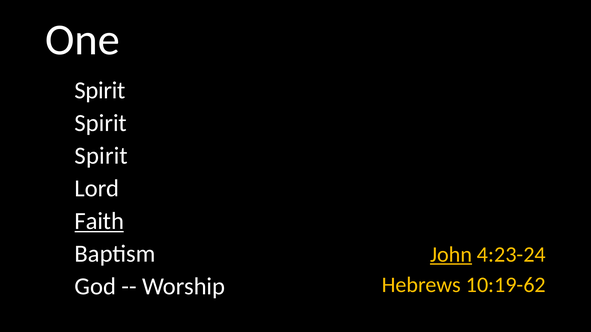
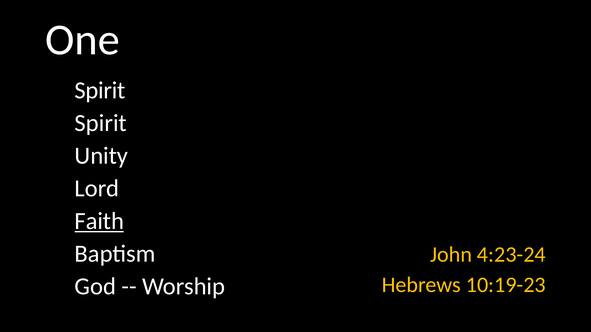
Spirit at (101, 156): Spirit -> Unity
John underline: present -> none
10:19-62: 10:19-62 -> 10:19-23
